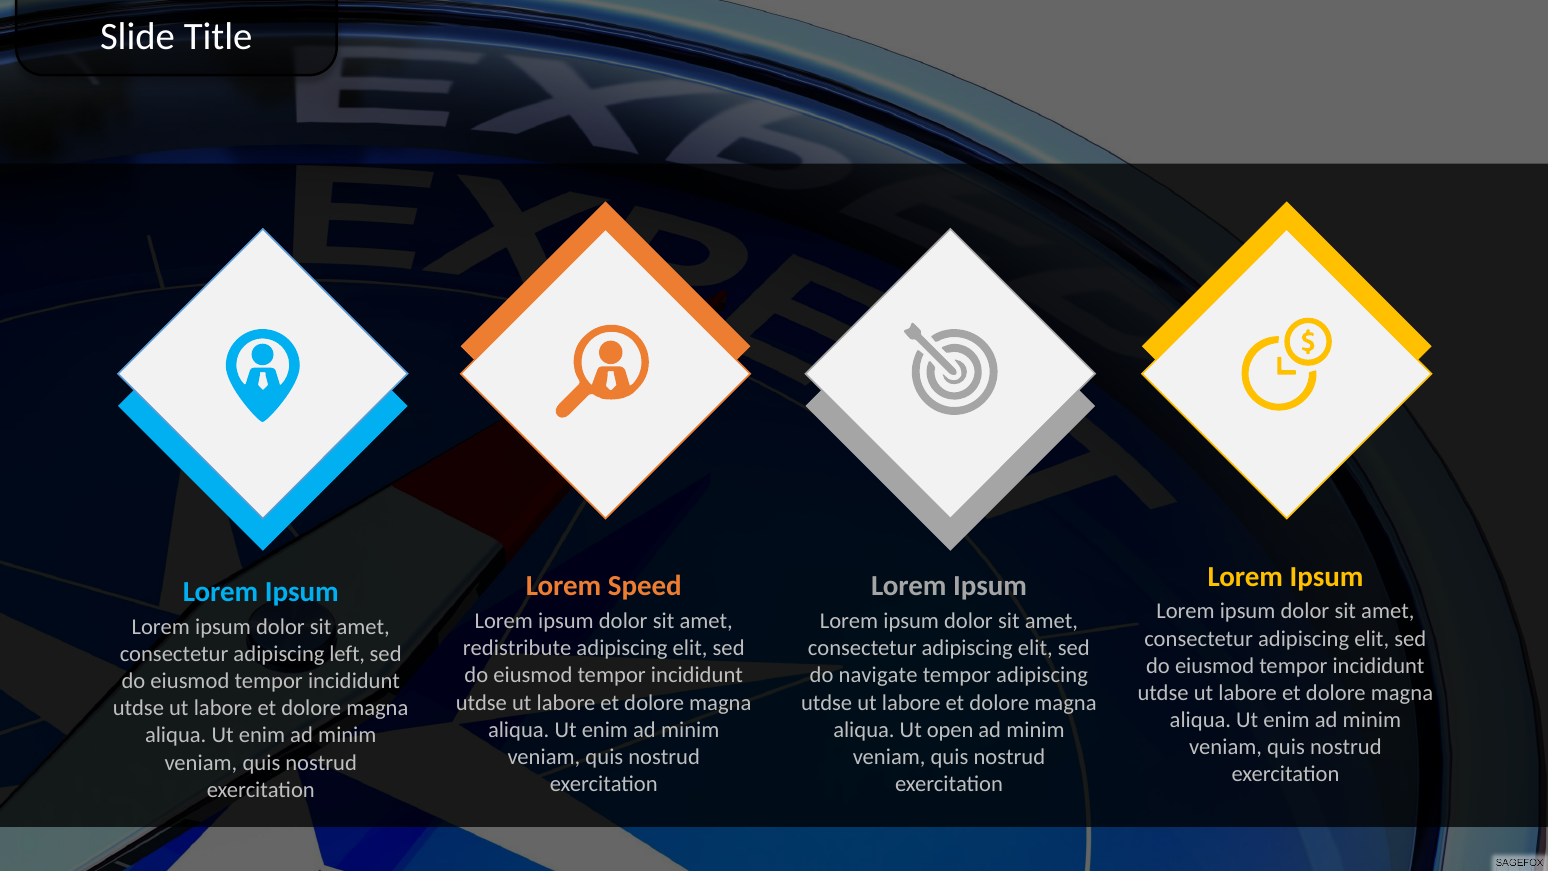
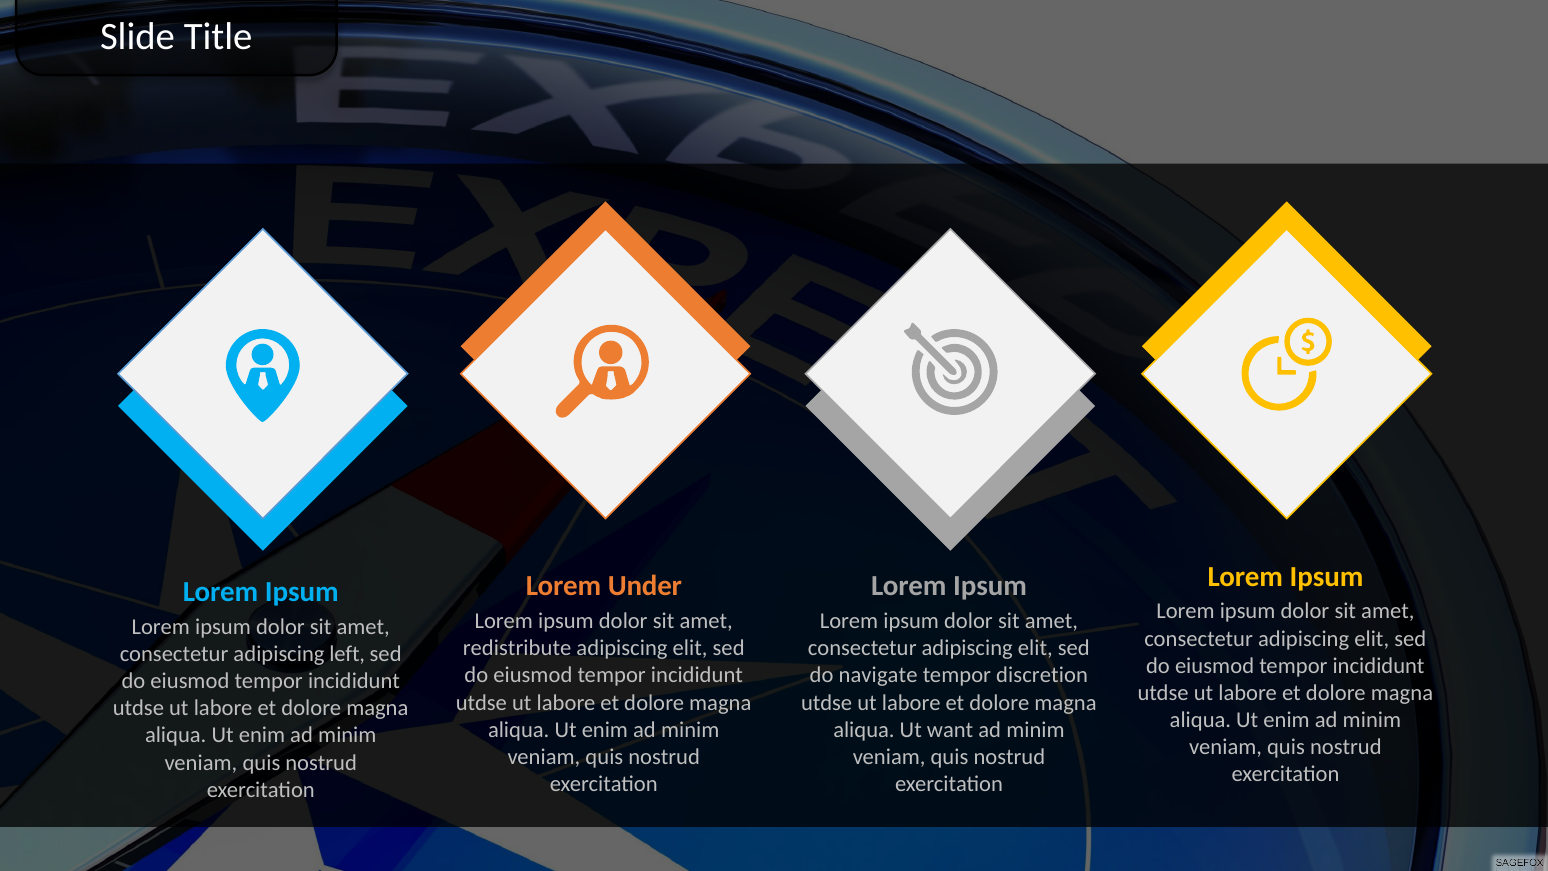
Speed: Speed -> Under
tempor adipiscing: adipiscing -> discretion
open: open -> want
